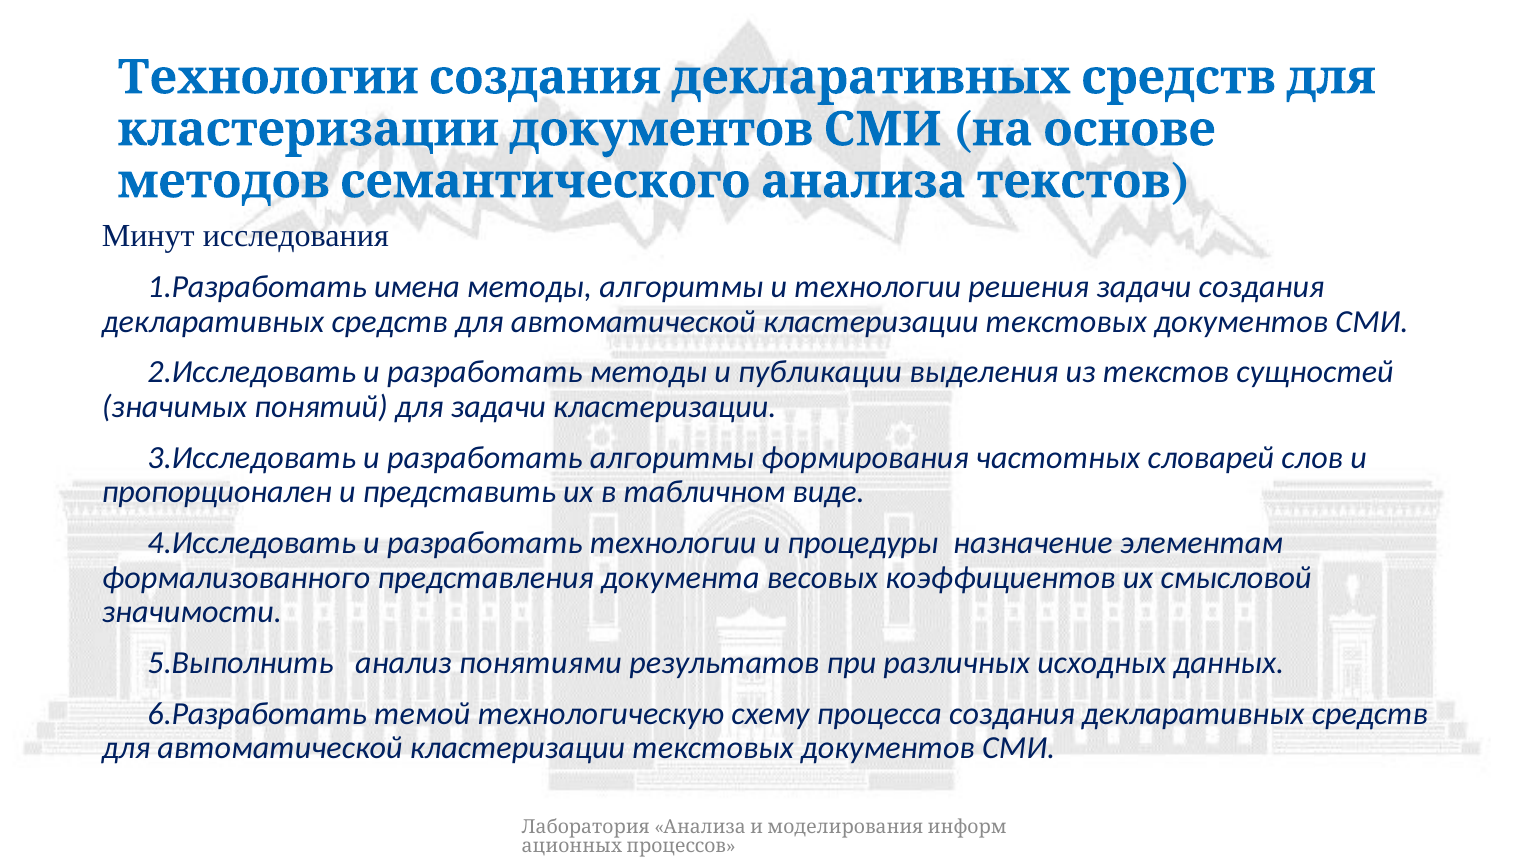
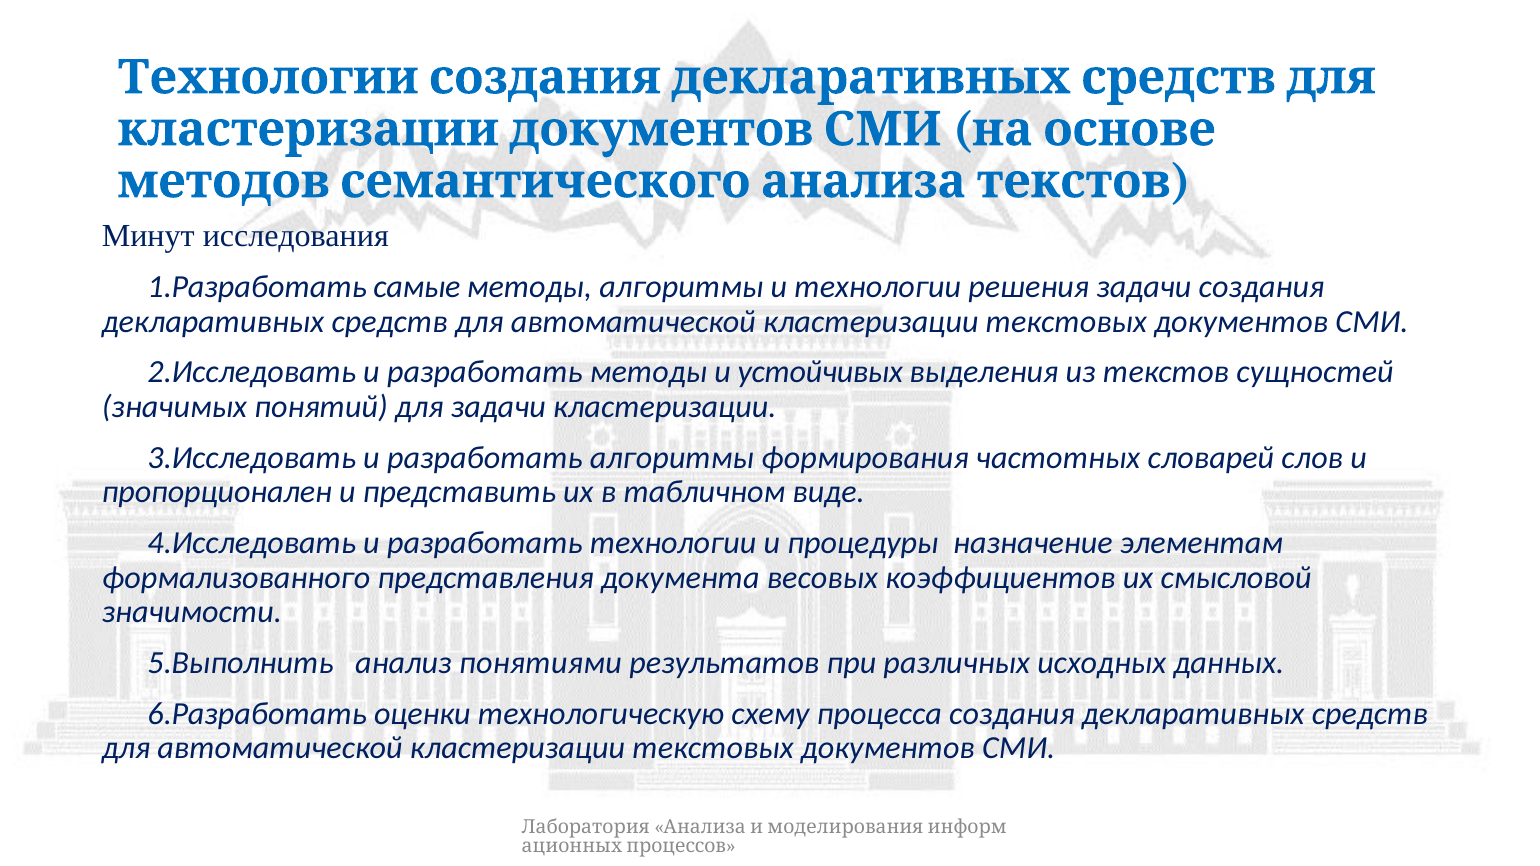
имена: имена -> самые
публикации: публикации -> устойчивых
темой: темой -> оценки
